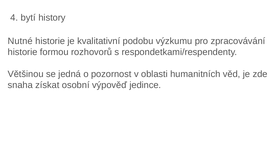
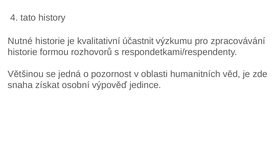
bytí: bytí -> tato
podobu: podobu -> účastnit
